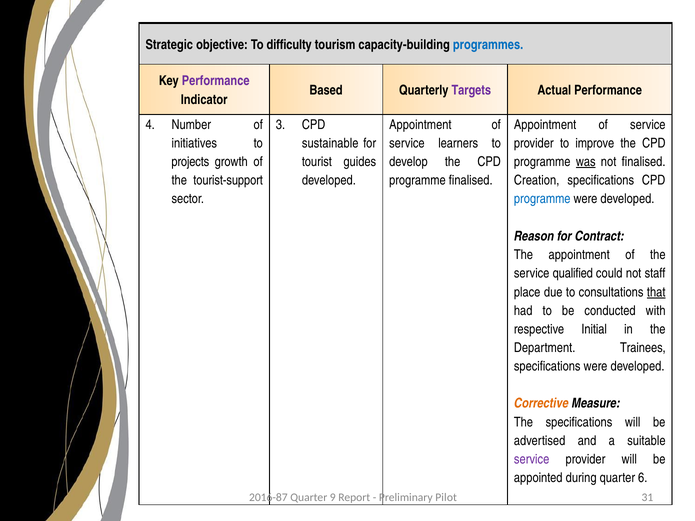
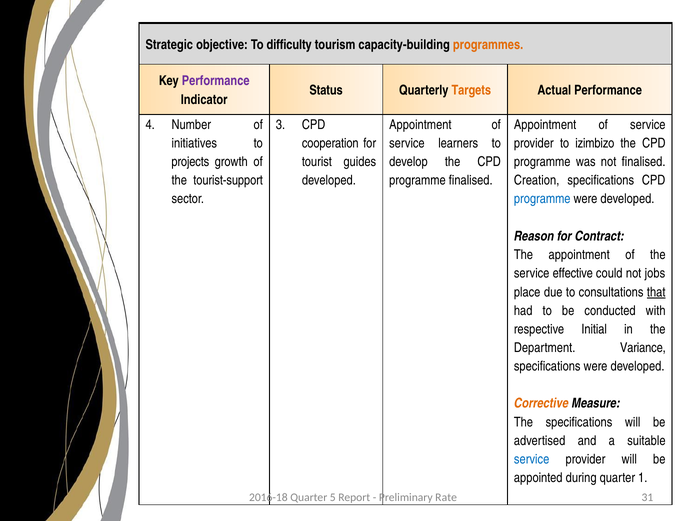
programmes colour: blue -> orange
Based: Based -> Status
Targets colour: purple -> orange
sustainable: sustainable -> cooperation
improve: improve -> izimbizo
was underline: present -> none
qualified: qualified -> effective
staff: staff -> jobs
Trainees: Trainees -> Variance
service at (532, 460) colour: purple -> blue
6: 6 -> 1
2016-87: 2016-87 -> 2016-18
9: 9 -> 5
Pilot: Pilot -> Rate
